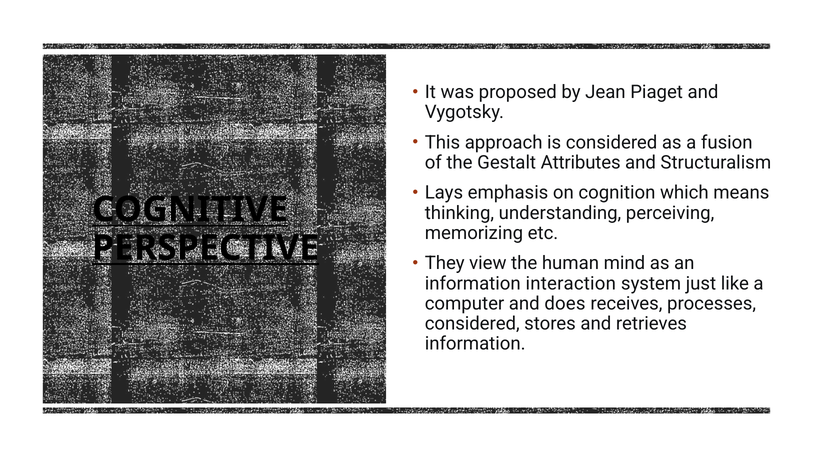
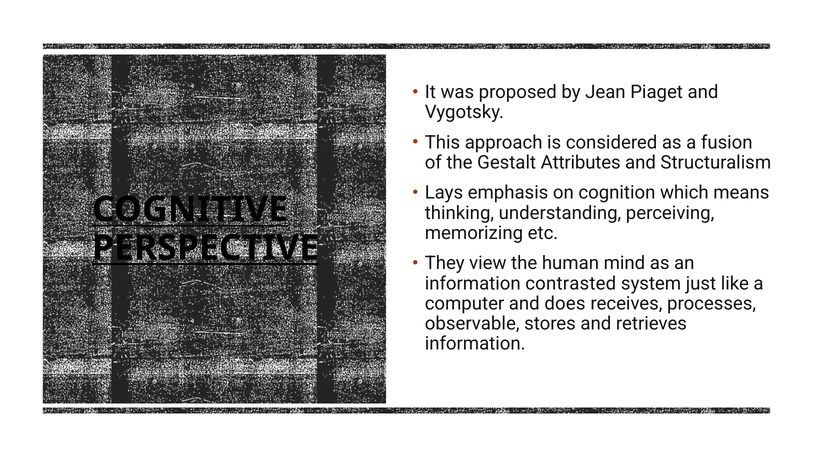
interaction: interaction -> contrasted
considered at (472, 324): considered -> observable
